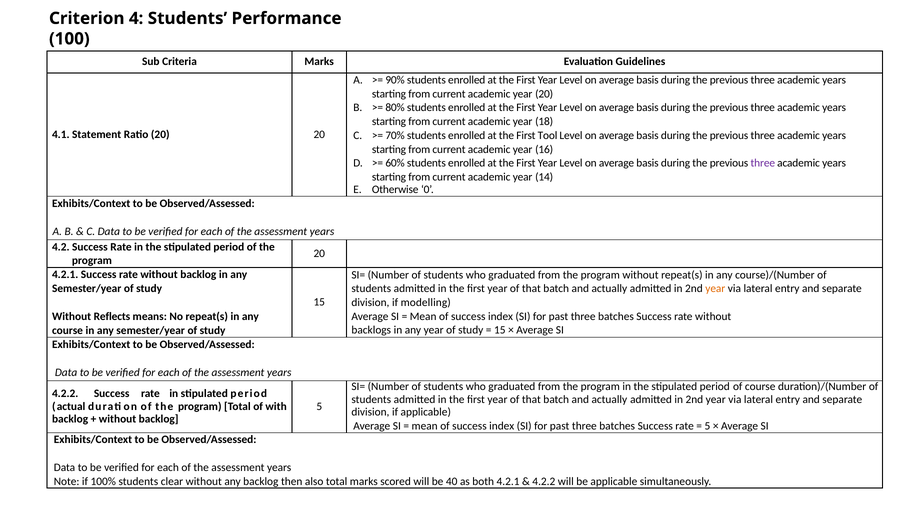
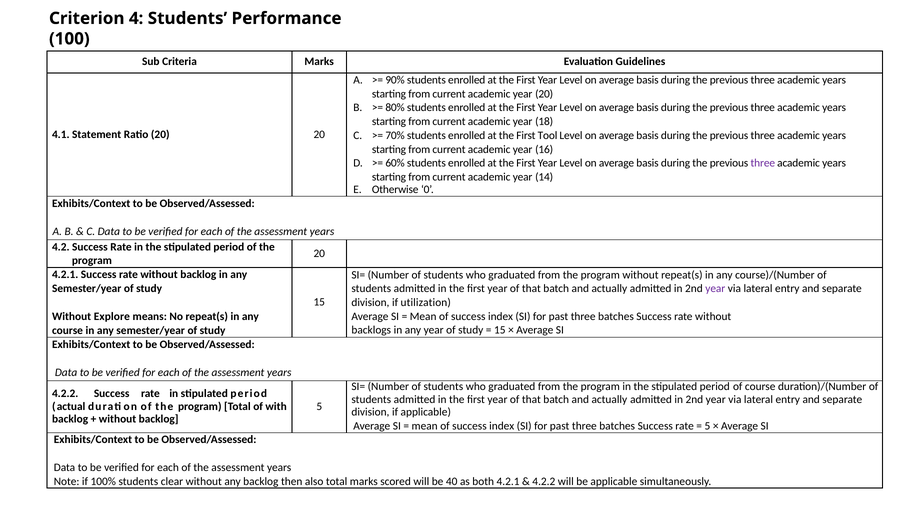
year at (715, 288) colour: orange -> purple
modelling: modelling -> utilization
Reflects: Reflects -> Explore
